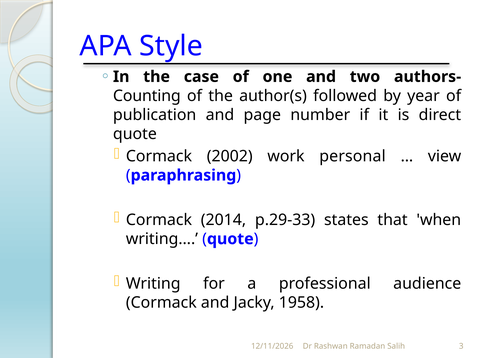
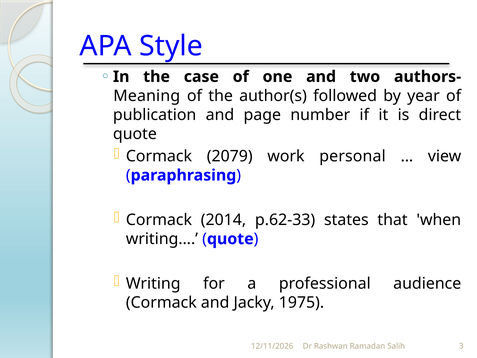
Counting: Counting -> Meaning
2002: 2002 -> 2079
p.29-33: p.29-33 -> p.62-33
1958: 1958 -> 1975
